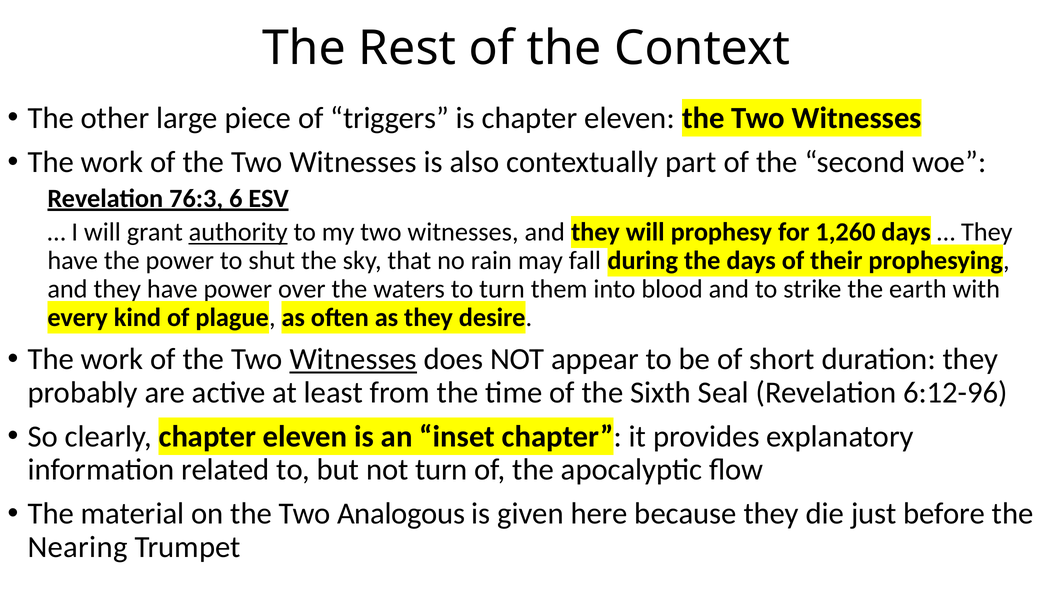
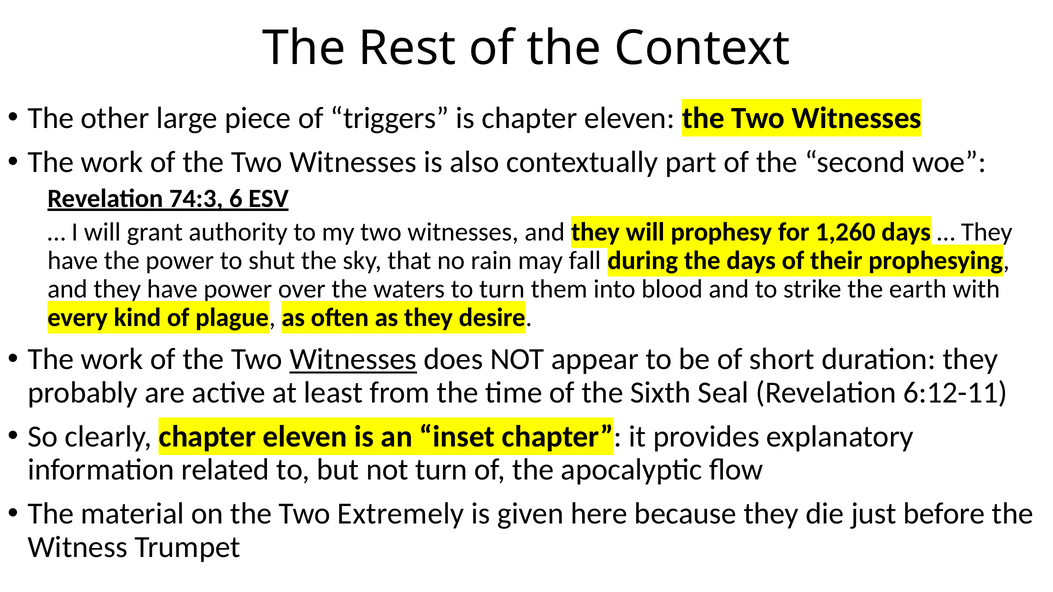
76:3: 76:3 -> 74:3
authority underline: present -> none
6:12-96: 6:12-96 -> 6:12-11
Analogous: Analogous -> Extremely
Nearing: Nearing -> Witness
